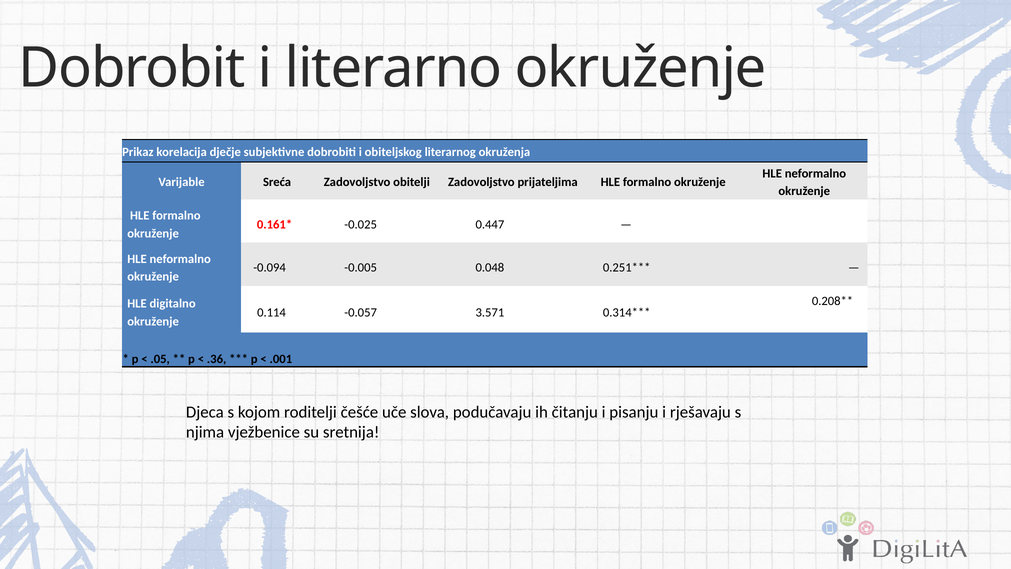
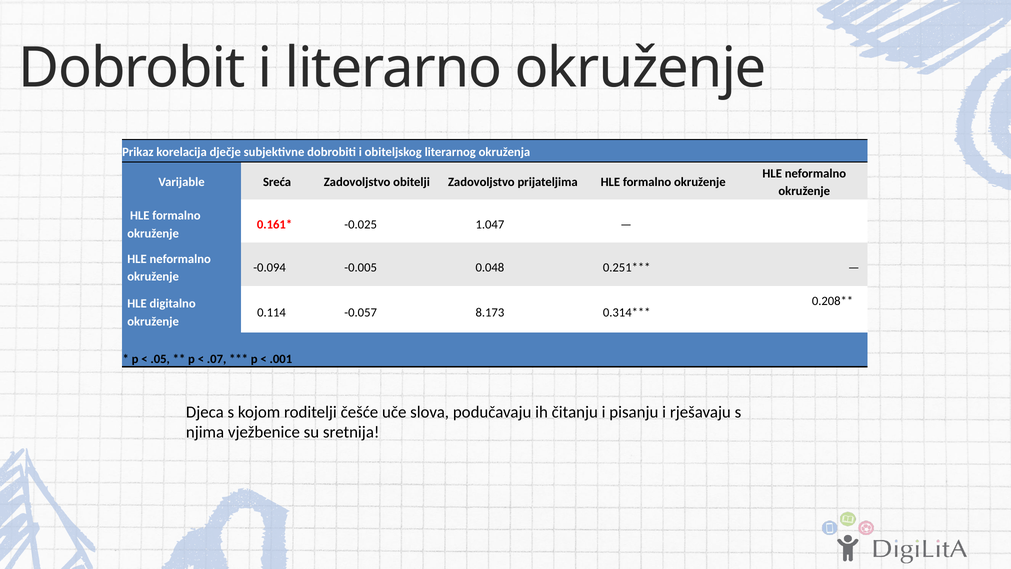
0.447: 0.447 -> 1.047
3.571: 3.571 -> 8.173
.36: .36 -> .07
